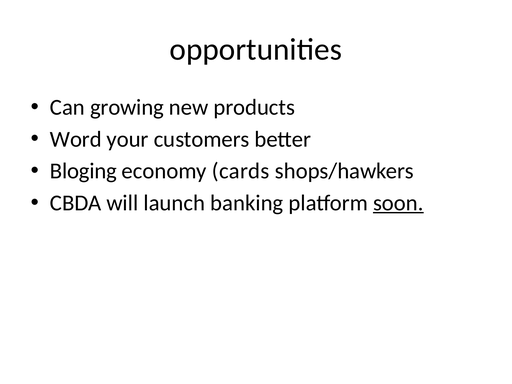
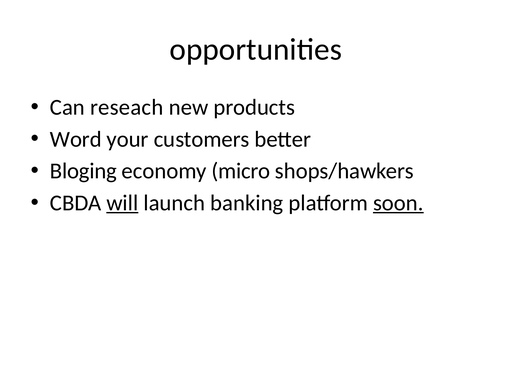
growing: growing -> reseach
cards: cards -> micro
will underline: none -> present
